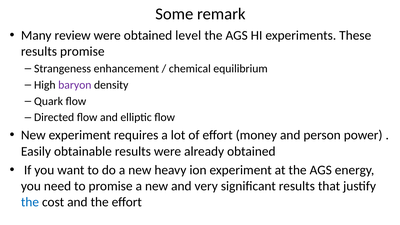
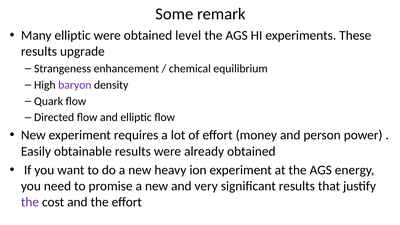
Many review: review -> elliptic
results promise: promise -> upgrade
the at (30, 202) colour: blue -> purple
